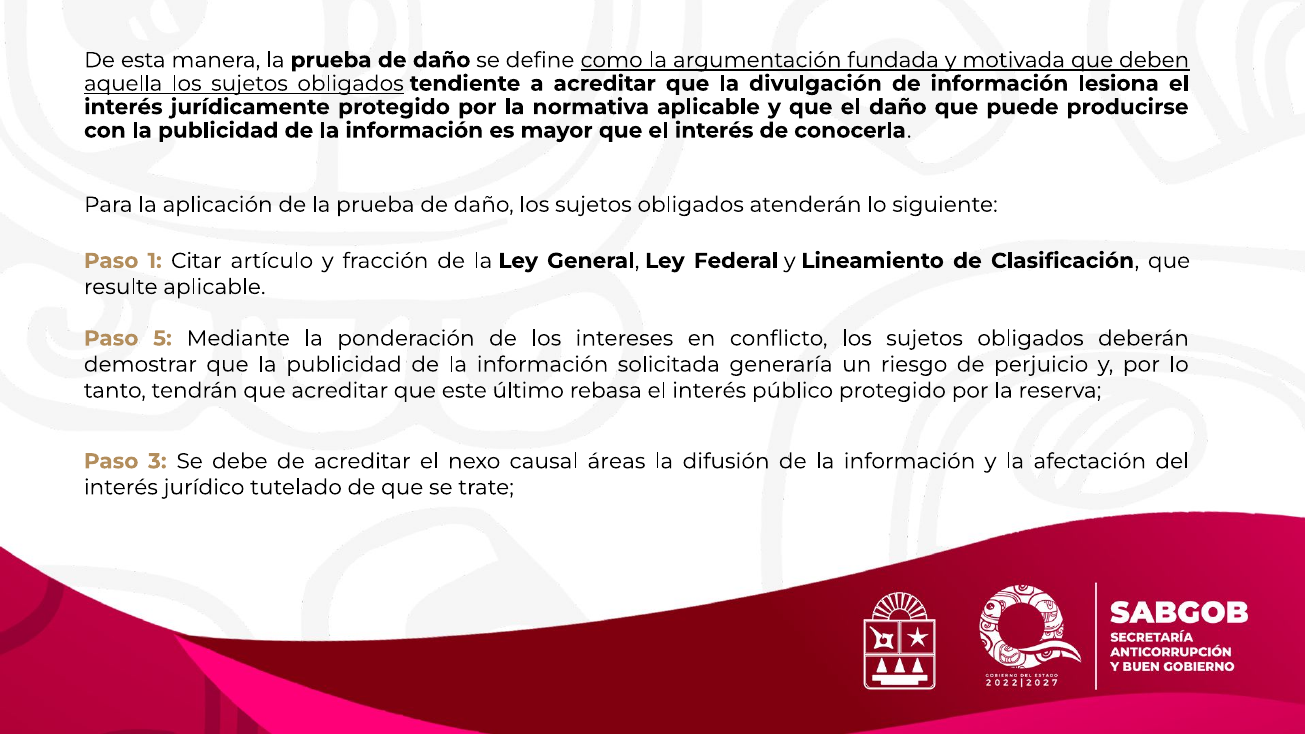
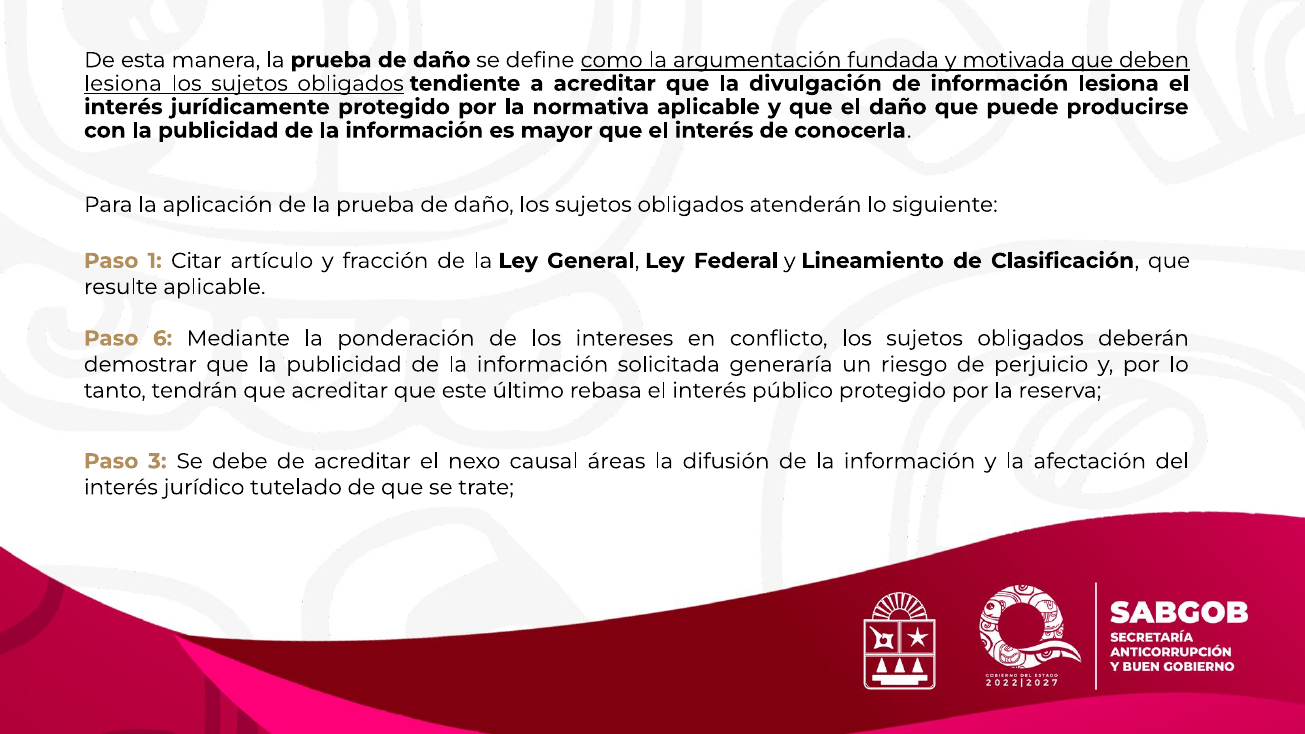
aquella at (123, 84): aquella -> lesiona
5: 5 -> 6
